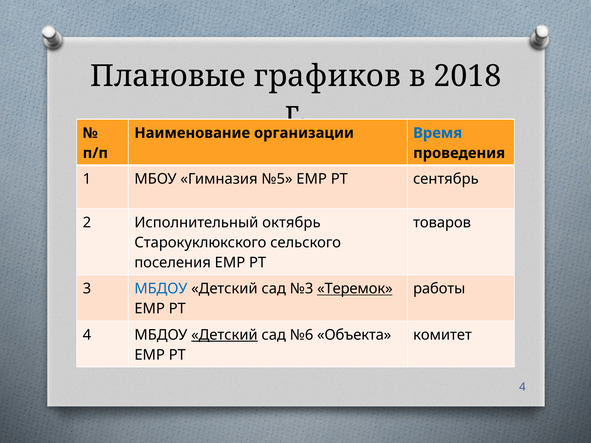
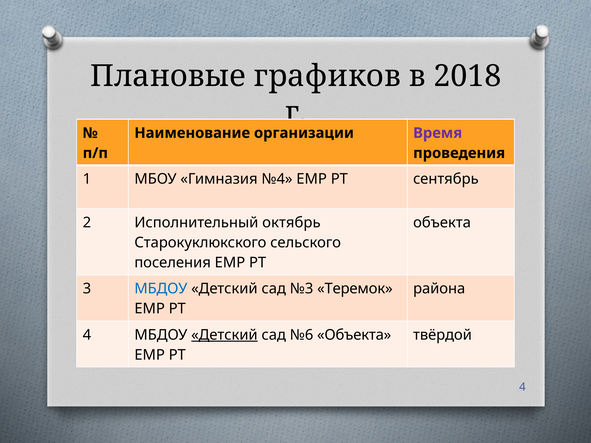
Время colour: blue -> purple
№5: №5 -> №4
товаров at (442, 223): товаров -> объекта
Теремок underline: present -> none
работы: работы -> района
комитет: комитет -> твёрдой
